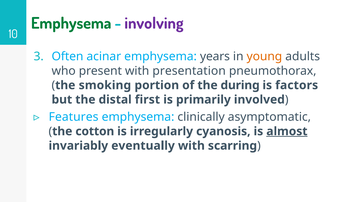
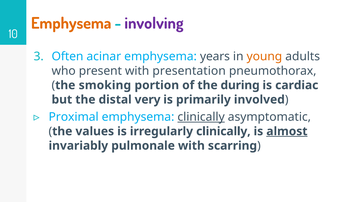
Emphysema at (71, 23) colour: green -> orange
factors: factors -> cardiac
first: first -> very
Features: Features -> Proximal
clinically at (201, 117) underline: none -> present
cotton: cotton -> values
irregularly cyanosis: cyanosis -> clinically
eventually: eventually -> pulmonale
